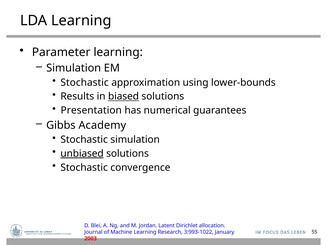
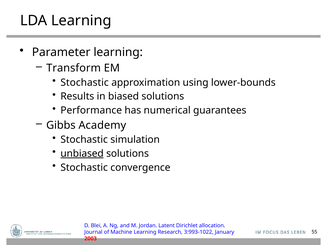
Simulation at (74, 68): Simulation -> Transform
biased underline: present -> none
Presentation: Presentation -> Performance
